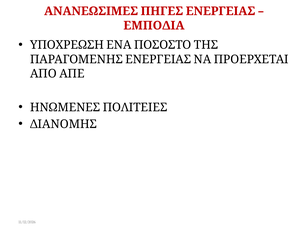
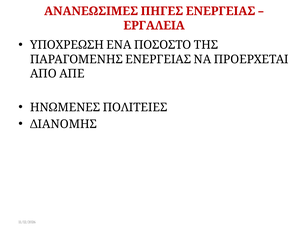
ΕΜΠΟΔΙΑ: ΕΜΠΟΔΙΑ -> ΕΡΓΑΛΕΙΑ
